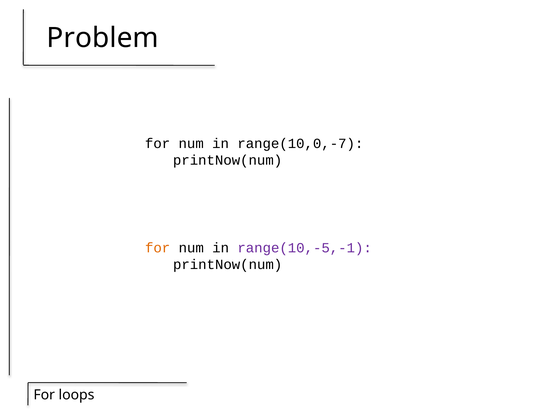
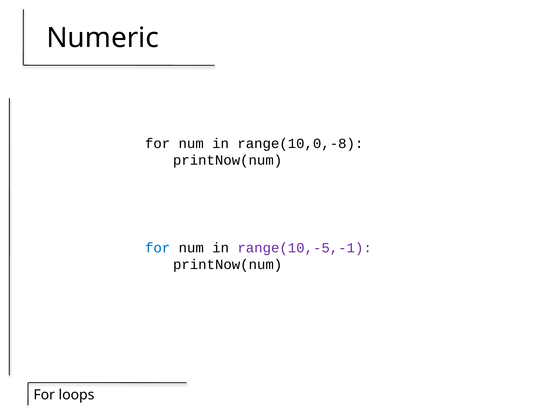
Problem: Problem -> Numeric
range(10,0,-7: range(10,0,-7 -> range(10,0,-8
for at (158, 248) colour: orange -> blue
